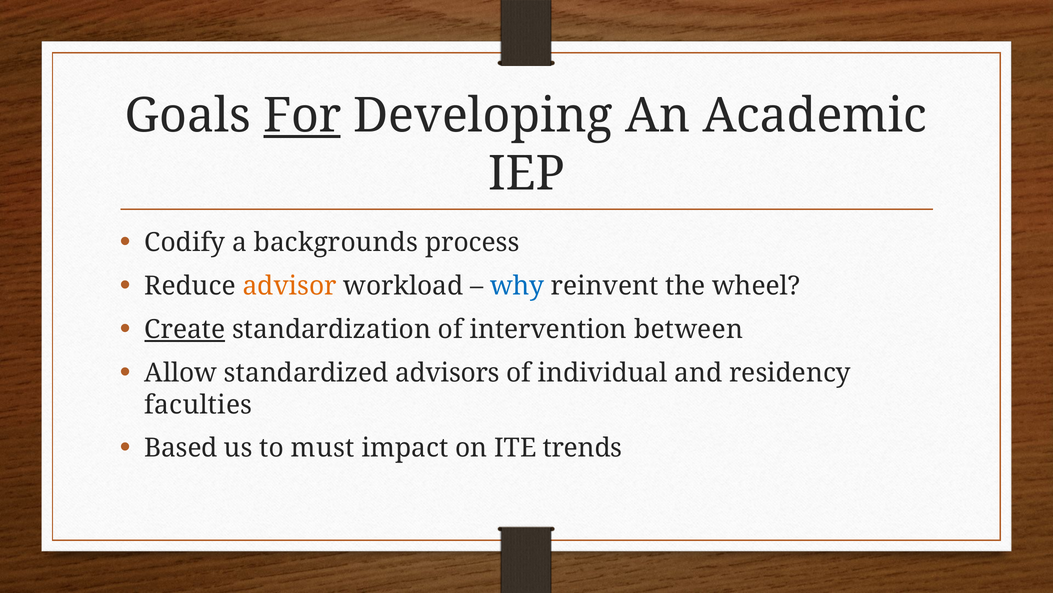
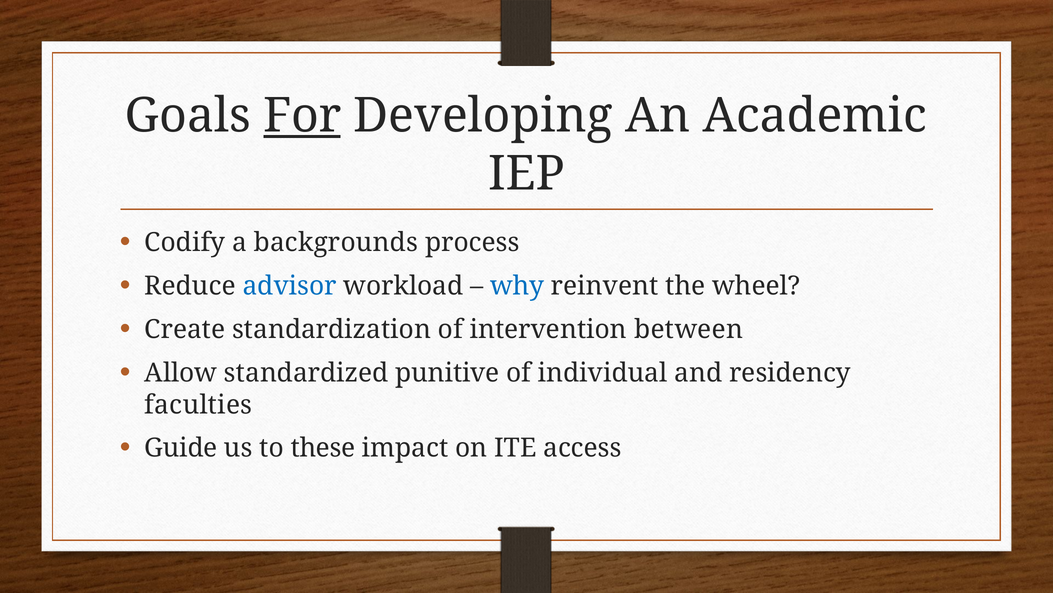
advisor colour: orange -> blue
Create underline: present -> none
advisors: advisors -> punitive
Based: Based -> Guide
must: must -> these
trends: trends -> access
